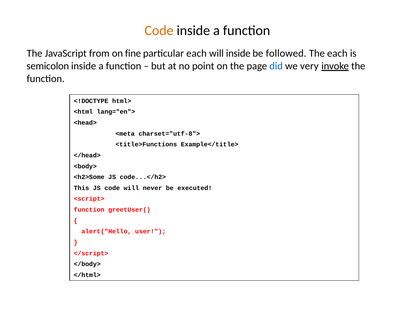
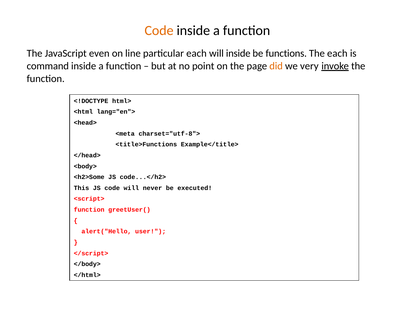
from: from -> even
fine: fine -> line
followed: followed -> functions
semicolon: semicolon -> command
did colour: blue -> orange
